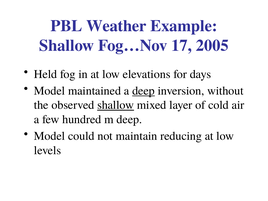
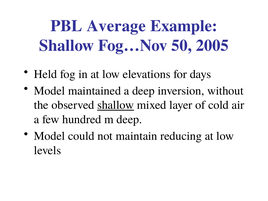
Weather: Weather -> Average
17: 17 -> 50
deep at (143, 91) underline: present -> none
